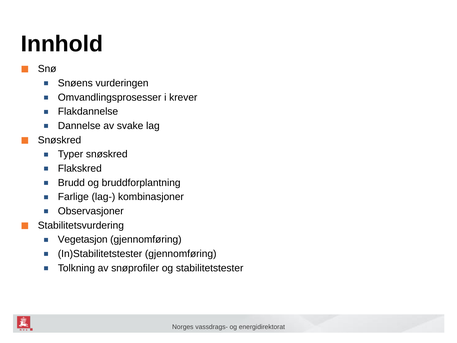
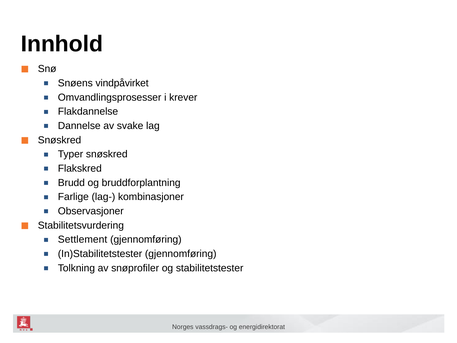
vurderingen: vurderingen -> vindpåvirket
Vegetasjon: Vegetasjon -> Settlement
